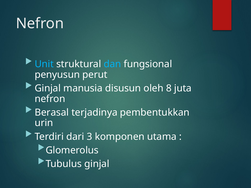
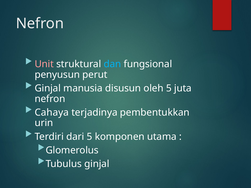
Unit colour: light blue -> pink
oleh 8: 8 -> 5
Berasal: Berasal -> Cahaya
dari 3: 3 -> 5
